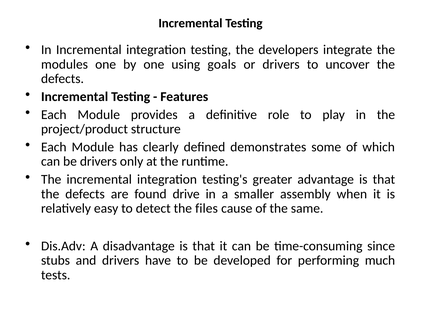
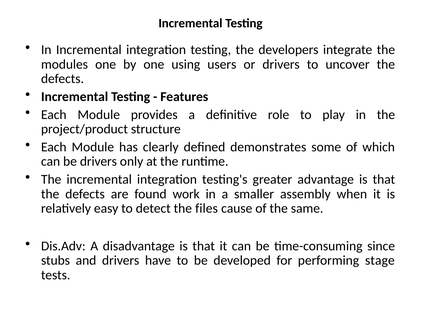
goals: goals -> users
drive: drive -> work
much: much -> stage
